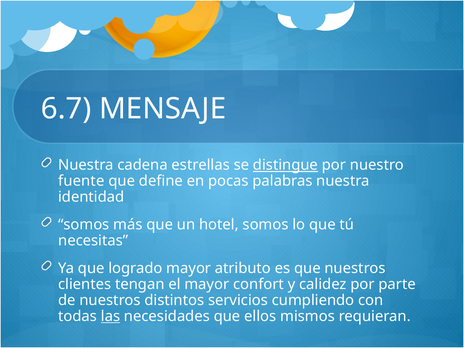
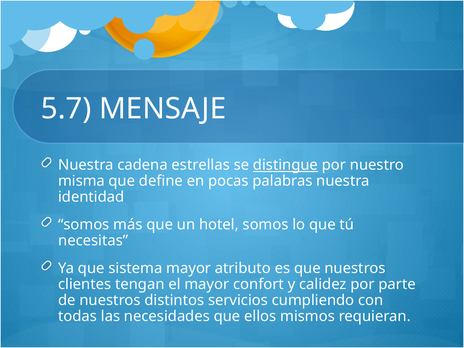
6.7: 6.7 -> 5.7
fuente: fuente -> misma
logrado: logrado -> sistema
las underline: present -> none
